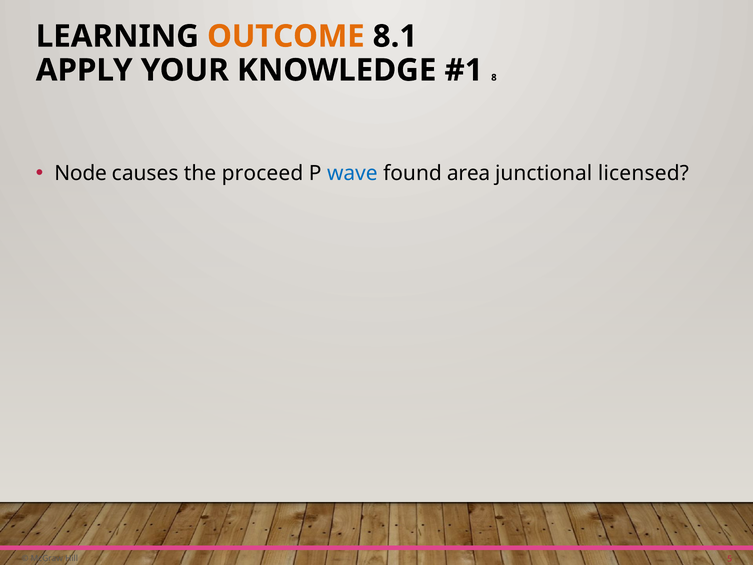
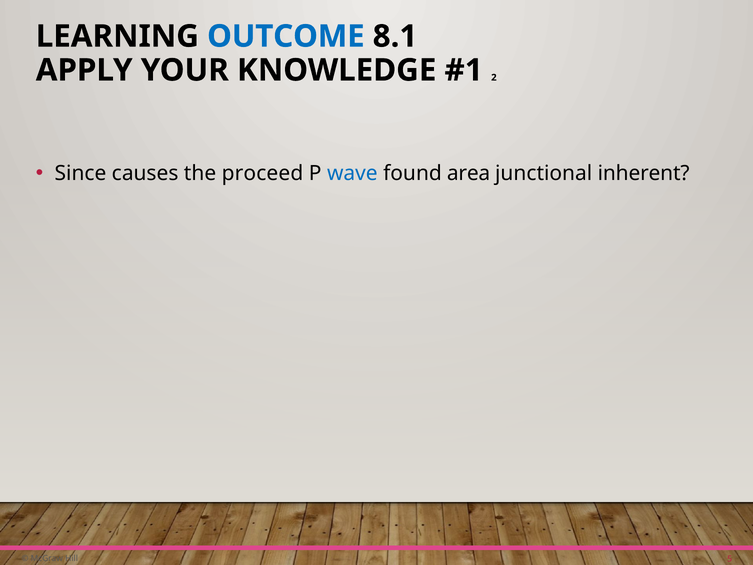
OUTCOME colour: orange -> blue
8: 8 -> 2
Node: Node -> Since
licensed: licensed -> inherent
